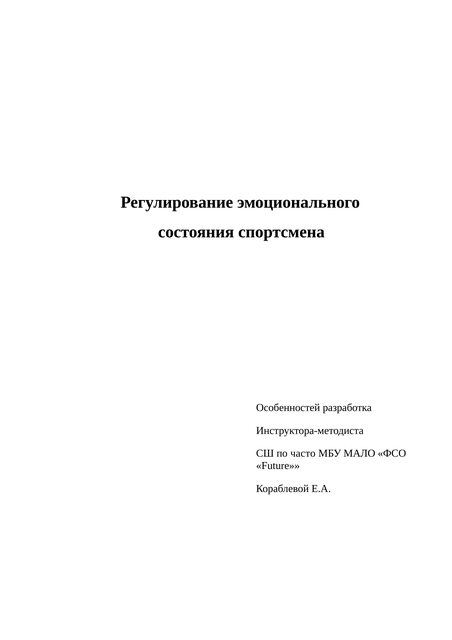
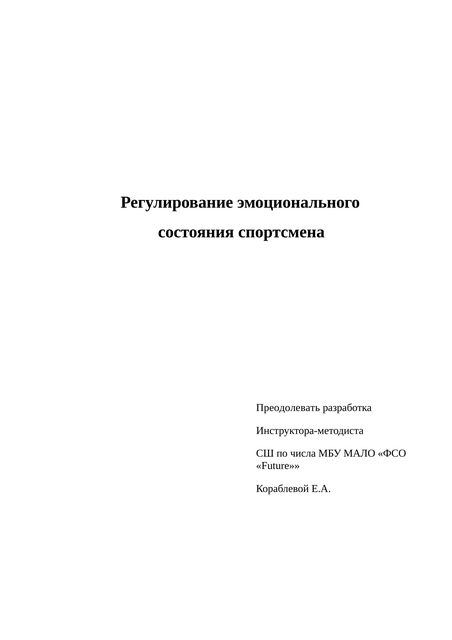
Особенностей: Особенностей -> Преодолевать
часто: часто -> числа
